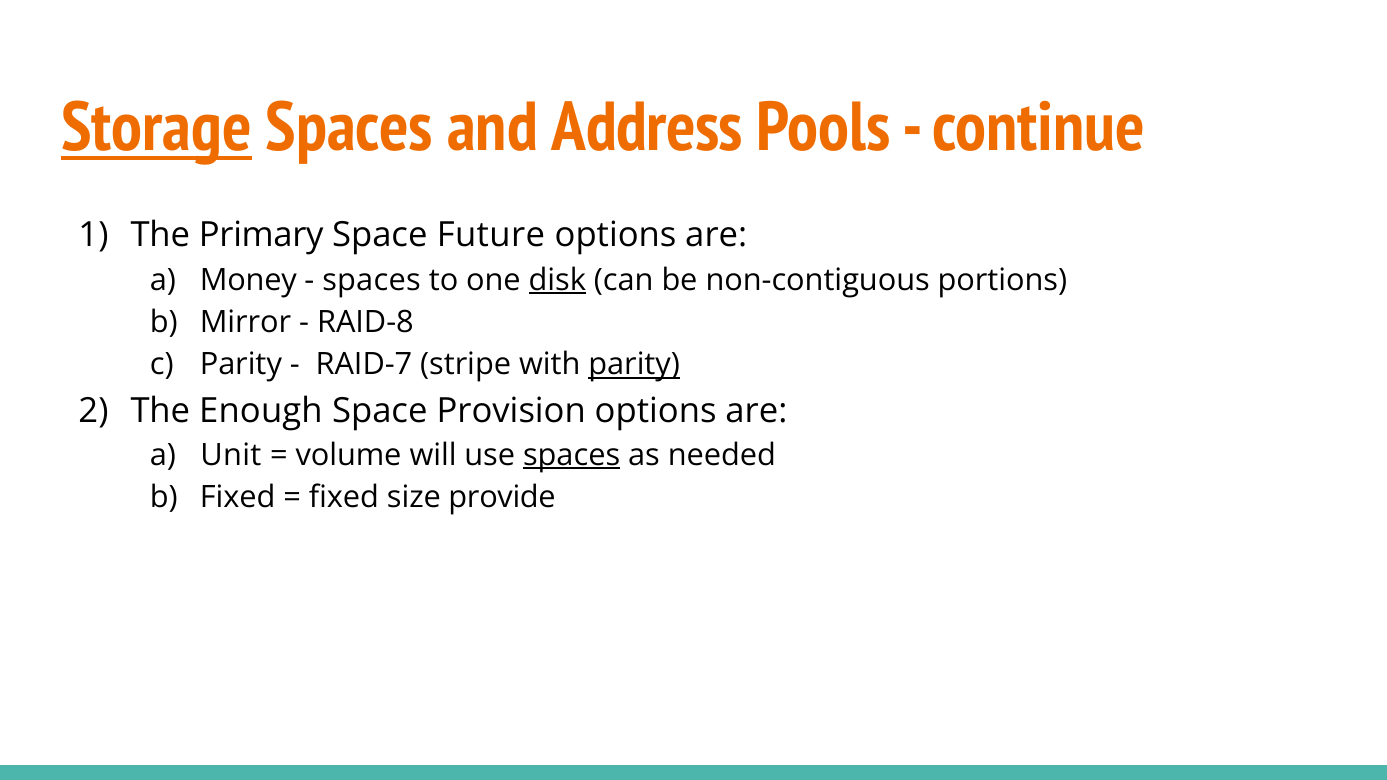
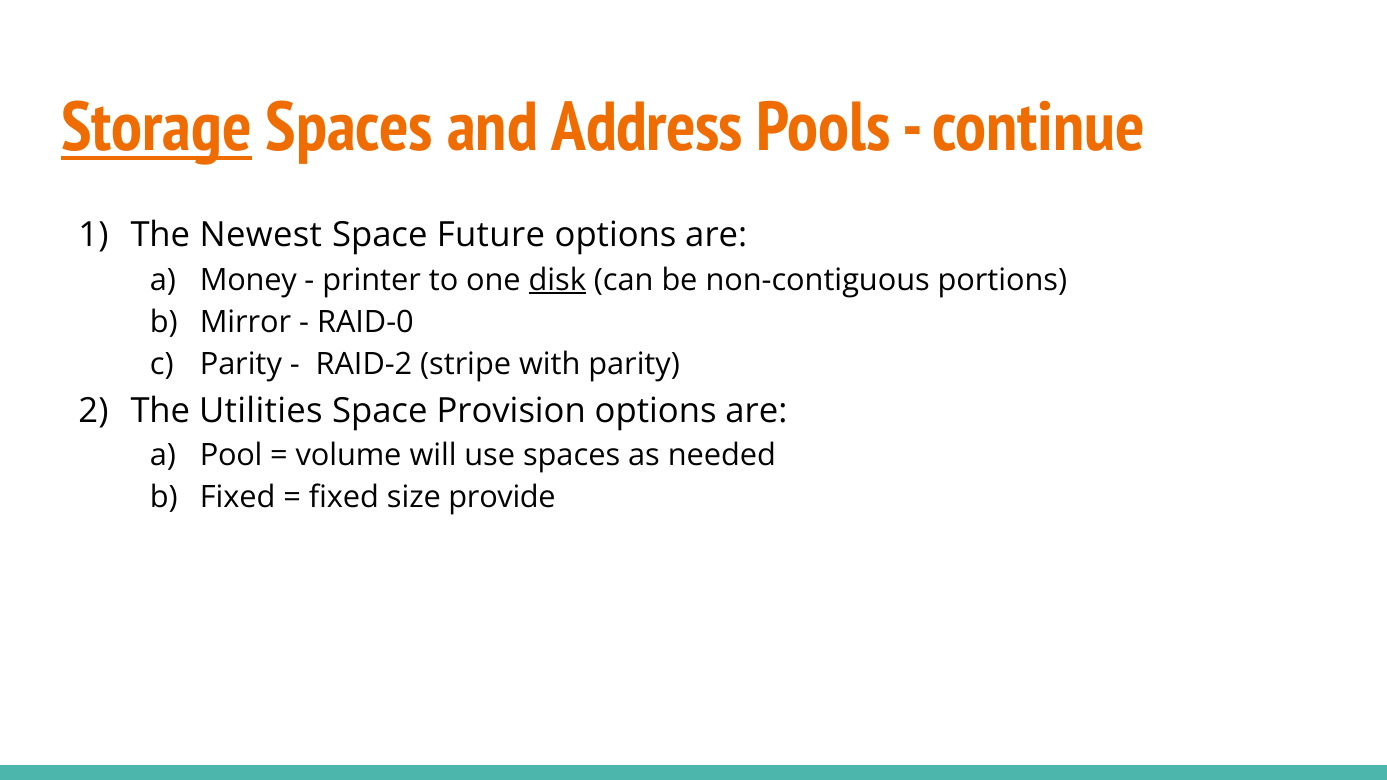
Primary: Primary -> Newest
spaces at (372, 280): spaces -> printer
RAID-8: RAID-8 -> RAID-0
RAID-7: RAID-7 -> RAID-2
parity at (634, 365) underline: present -> none
Enough: Enough -> Utilities
Unit: Unit -> Pool
spaces at (572, 455) underline: present -> none
